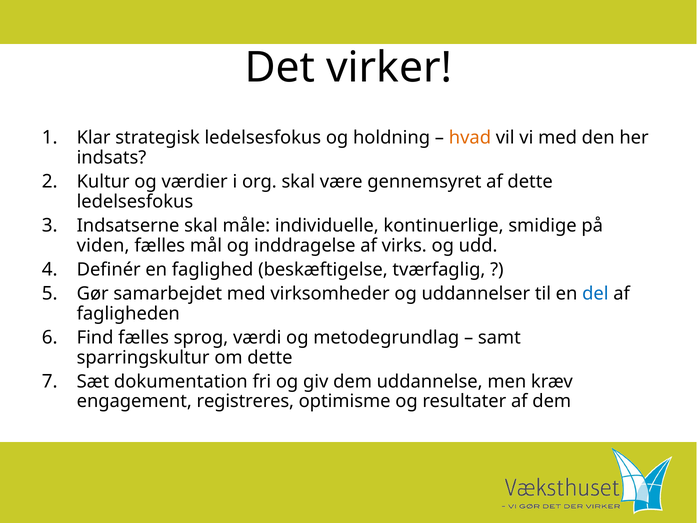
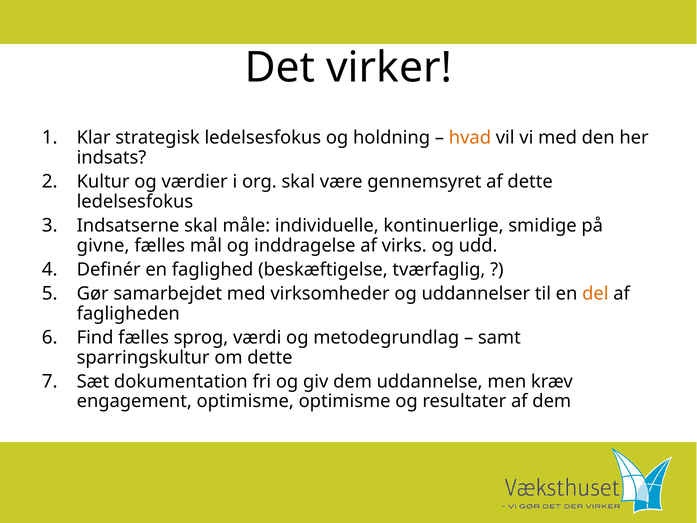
viden: viden -> givne
del colour: blue -> orange
engagement registreres: registreres -> optimisme
